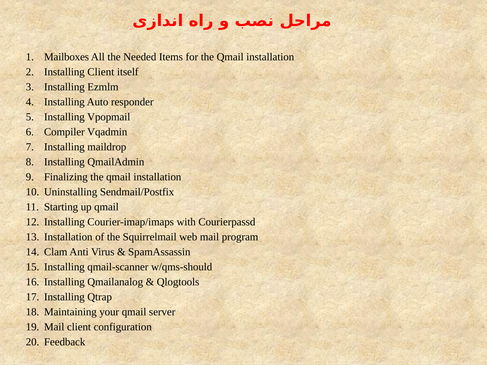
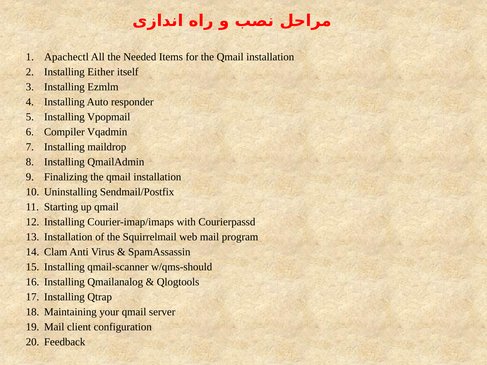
Mailboxes: Mailboxes -> Apachectl
Installing Client: Client -> Either
